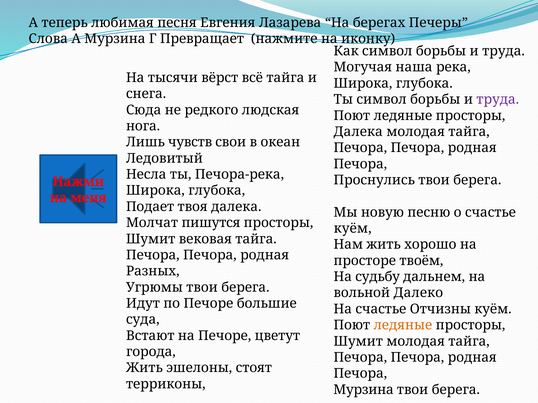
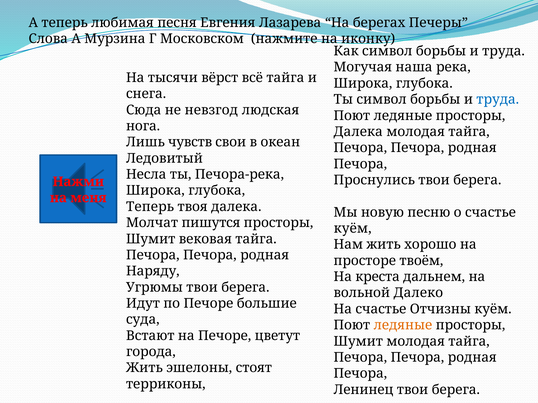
Превращает: Превращает -> Московском
труда at (498, 100) colour: purple -> blue
редкого: редкого -> невзгод
Подает at (150, 207): Подает -> Теперь
Разных: Разных -> Наряду
судьбу: судьбу -> креста
Мурзина at (364, 390): Мурзина -> Ленинец
